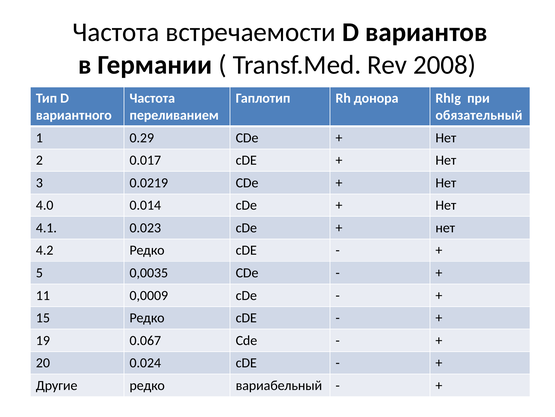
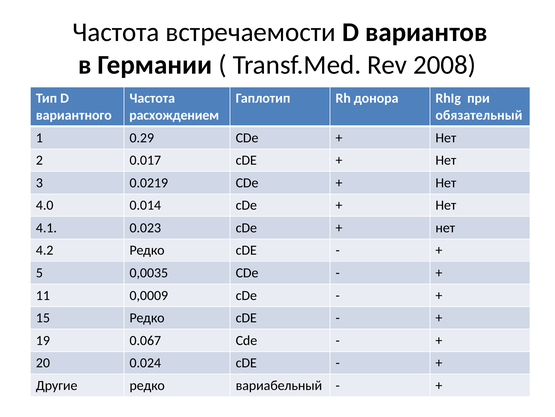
переливанием: переливанием -> расхождением
